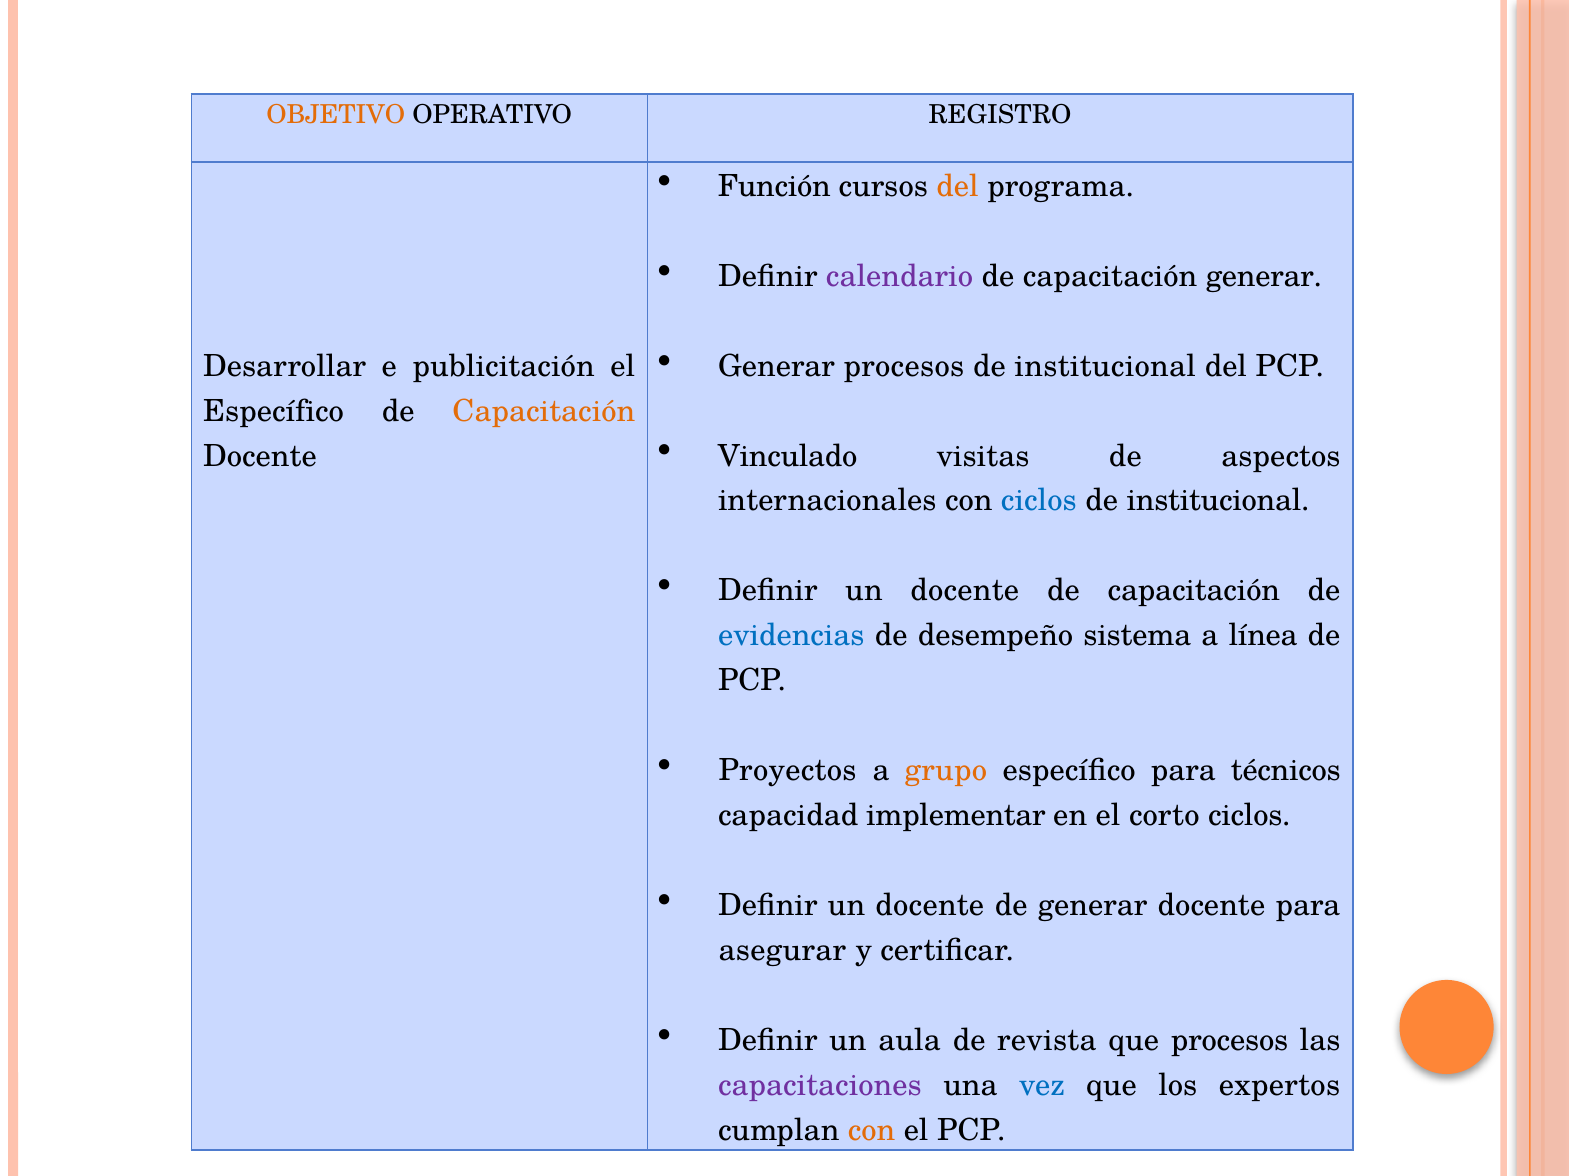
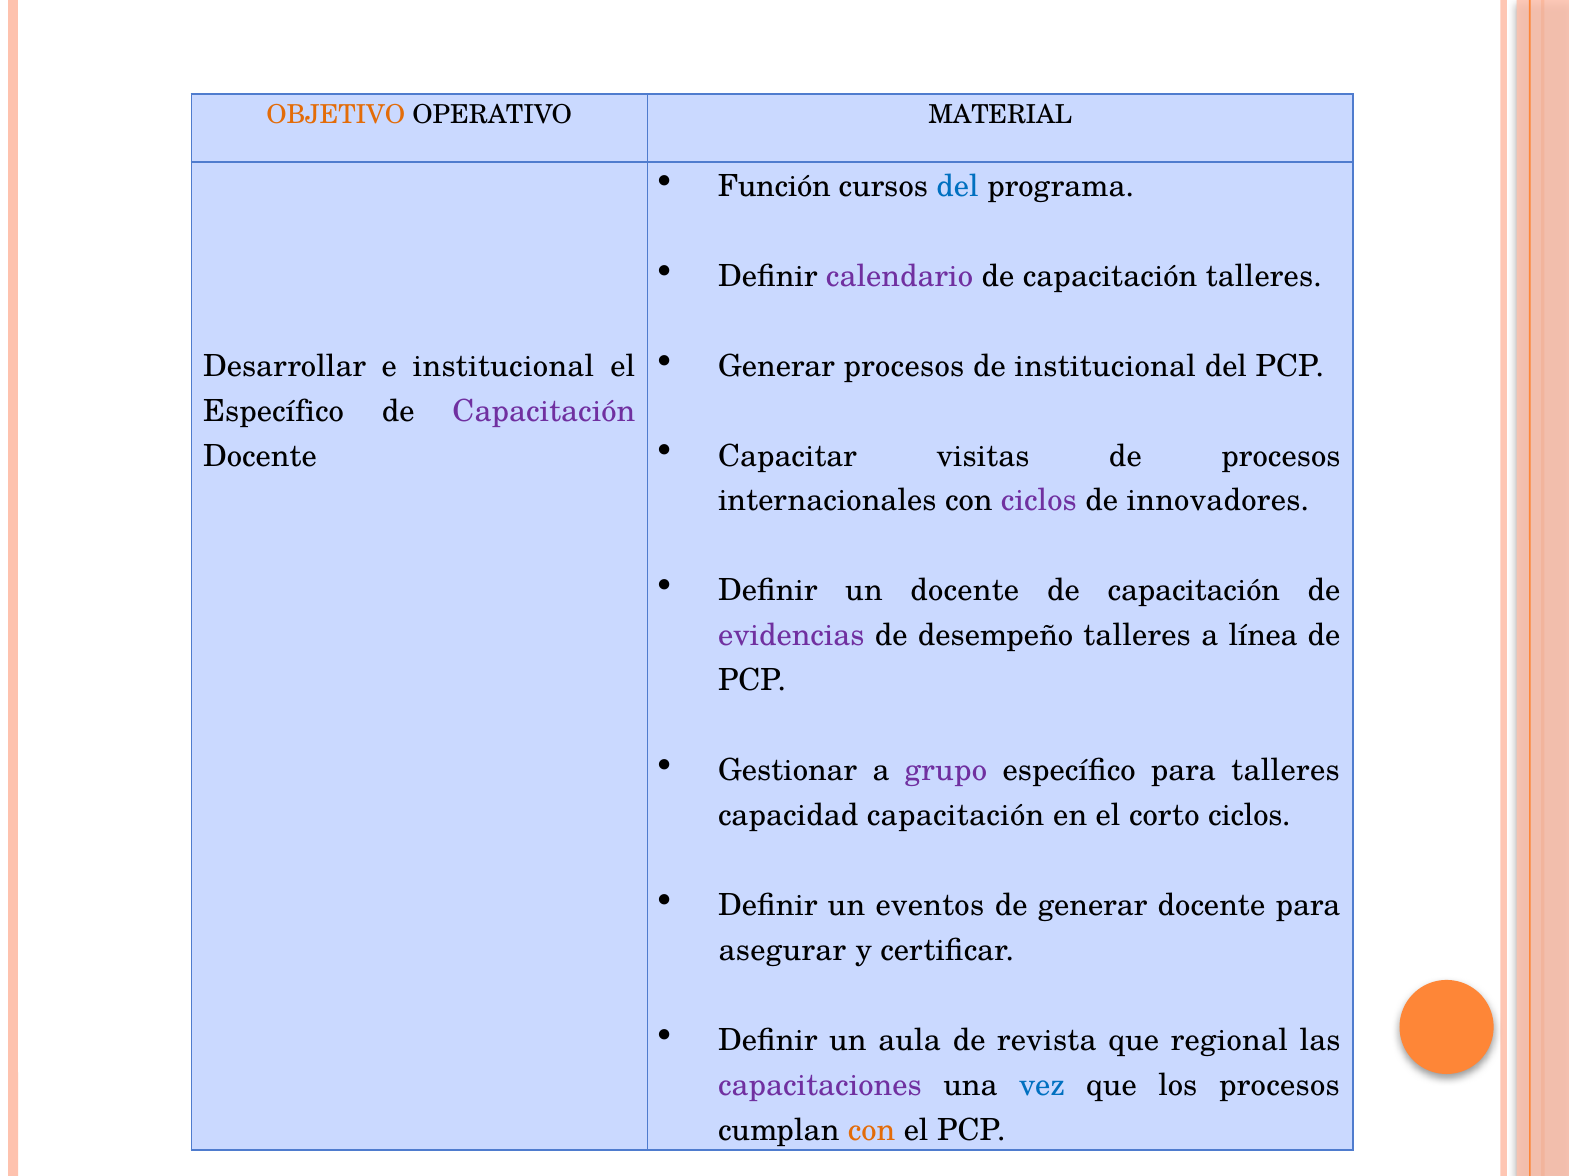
REGISTRO: REGISTRO -> MATERIAL
del at (958, 186) colour: orange -> blue
capacitación generar: generar -> talleres
e publicitación: publicitación -> institucional
Capacitación at (544, 411) colour: orange -> purple
Vinculado: Vinculado -> Capacitar
de aspectos: aspectos -> procesos
ciclos at (1039, 501) colour: blue -> purple
institucional at (1218, 501): institucional -> innovadores
evidencias colour: blue -> purple
desempeño sistema: sistema -> talleres
Proyectos: Proyectos -> Gestionar
grupo colour: orange -> purple
para técnicos: técnicos -> talleres
capacidad implementar: implementar -> capacitación
docente at (930, 906): docente -> eventos
que procesos: procesos -> regional
los expertos: expertos -> procesos
